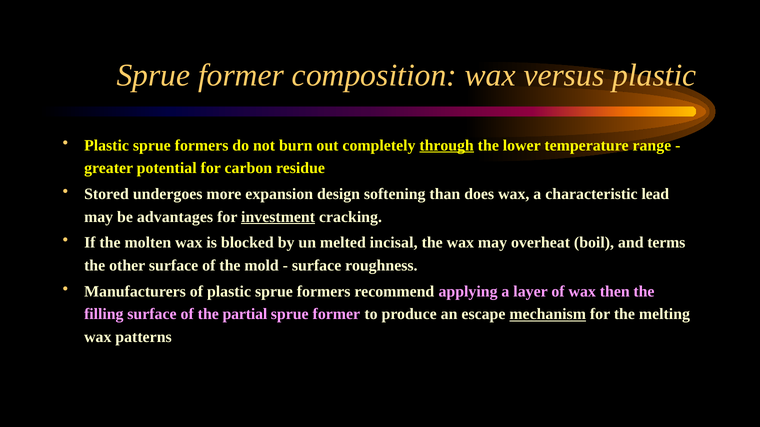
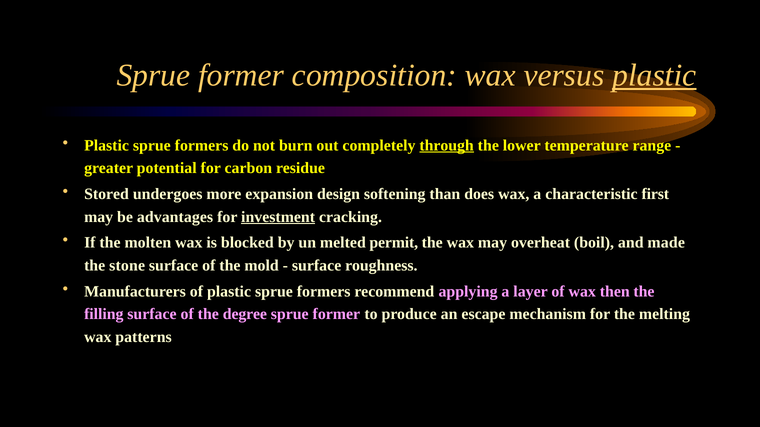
plastic at (654, 75) underline: none -> present
lead: lead -> first
incisal: incisal -> permit
terms: terms -> made
other: other -> stone
partial: partial -> degree
mechanism underline: present -> none
